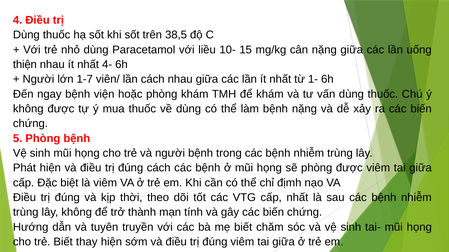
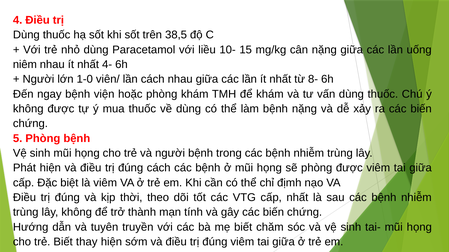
thiện: thiện -> niêm
1-7: 1-7 -> 1-0
1-: 1- -> 8-
